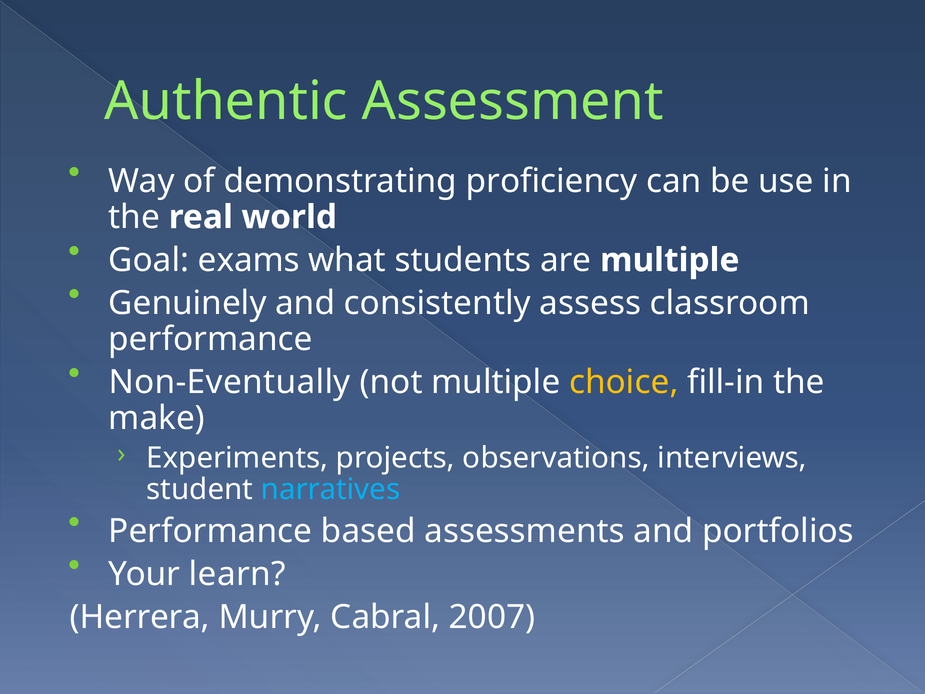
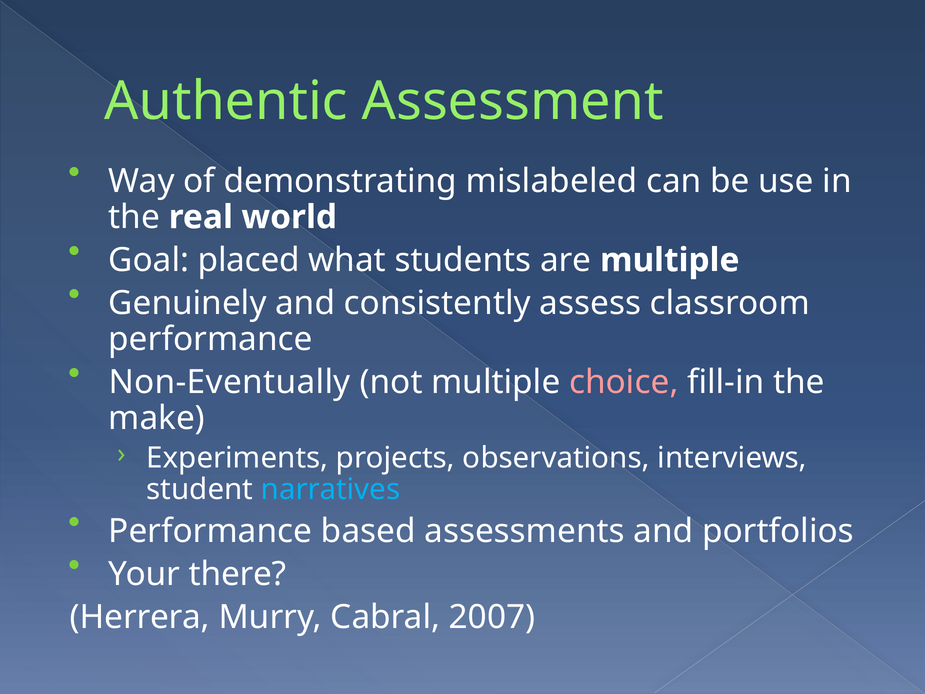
proficiency: proficiency -> mislabeled
exams: exams -> placed
choice colour: yellow -> pink
learn: learn -> there
